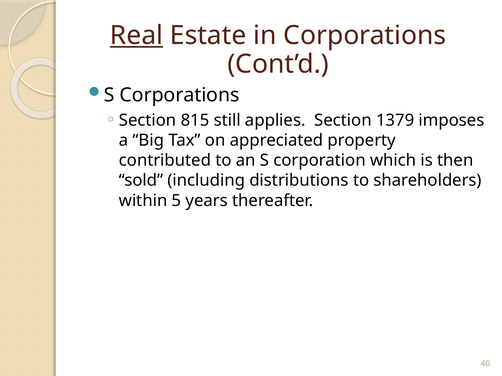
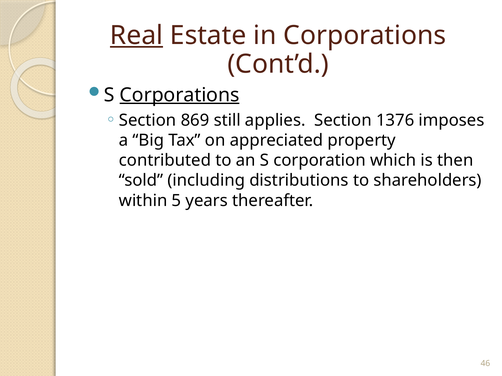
Corporations at (180, 95) underline: none -> present
815: 815 -> 869
1379: 1379 -> 1376
